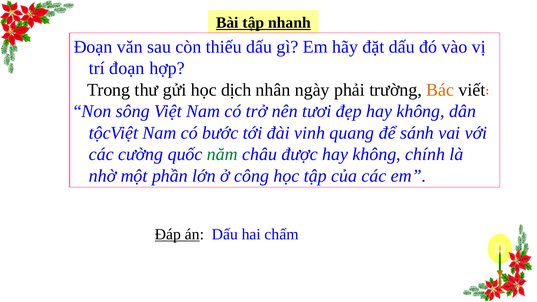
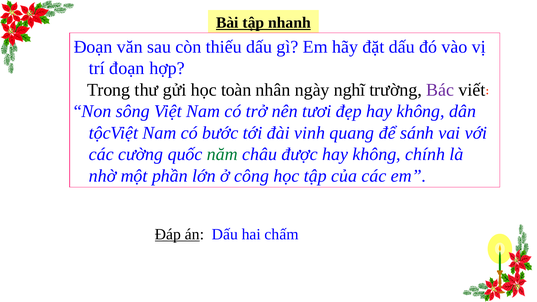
dịch: dịch -> toàn
phải: phải -> nghĩ
Bác colour: orange -> purple
